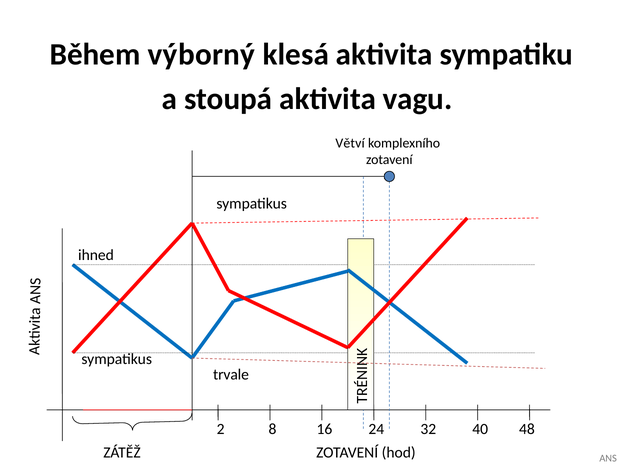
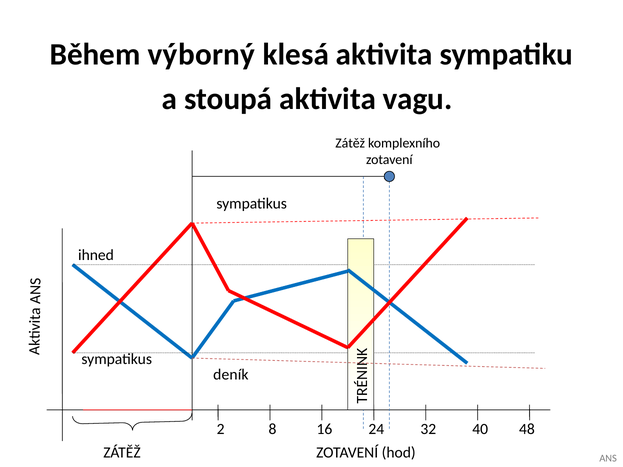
Větví at (350, 143): Větví -> Zátěž
trvale: trvale -> deník
